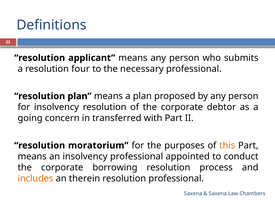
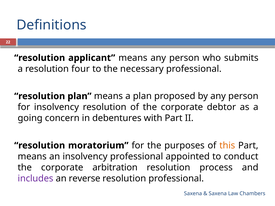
transferred: transferred -> debentures
borrowing: borrowing -> arbitration
includes colour: orange -> purple
therein: therein -> reverse
